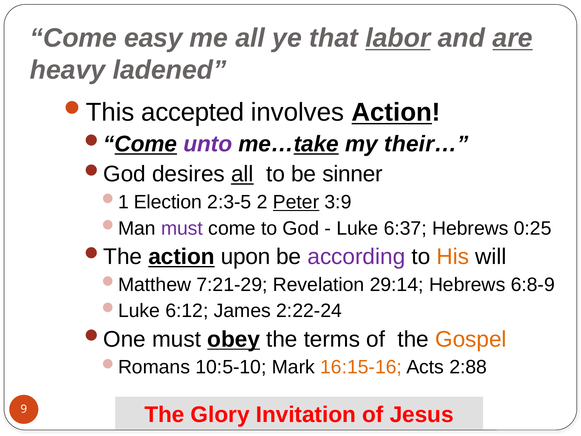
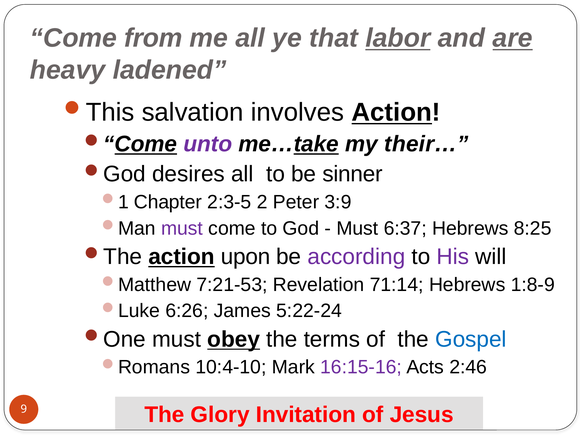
easy: easy -> from
accepted: accepted -> salvation
all at (242, 174) underline: present -> none
Election: Election -> Chapter
Peter underline: present -> none
Luke at (357, 228): Luke -> Must
0:25: 0:25 -> 8:25
His colour: orange -> purple
7:21-29: 7:21-29 -> 7:21-53
29:14: 29:14 -> 71:14
6:8-9: 6:8-9 -> 1:8-9
6:12: 6:12 -> 6:26
2:22-24: 2:22-24 -> 5:22-24
Gospel colour: orange -> blue
10:5-10: 10:5-10 -> 10:4-10
16:15-16 colour: orange -> purple
2:88: 2:88 -> 2:46
